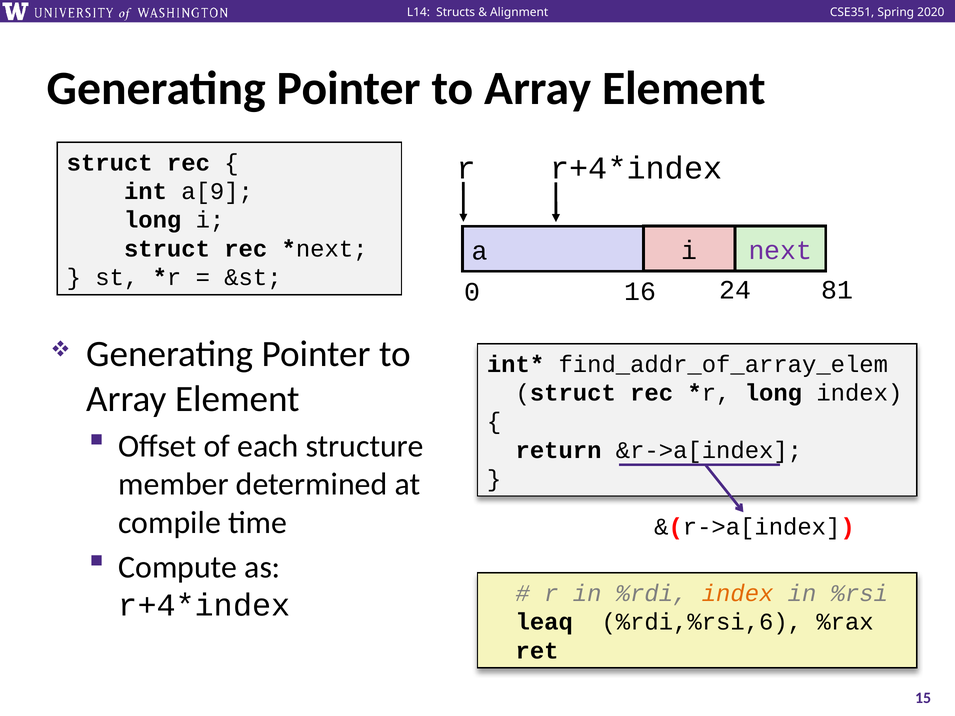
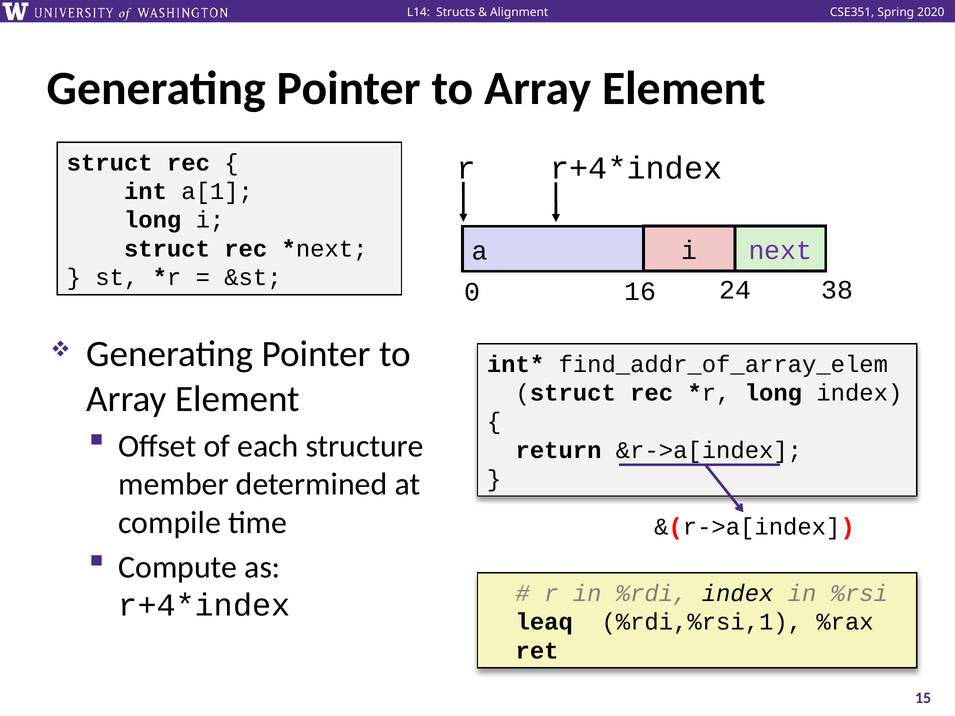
a[9: a[9 -> a[1
81: 81 -> 38
index at (738, 594) colour: orange -> black
%rdi,%rsi,6: %rdi,%rsi,6 -> %rdi,%rsi,1
